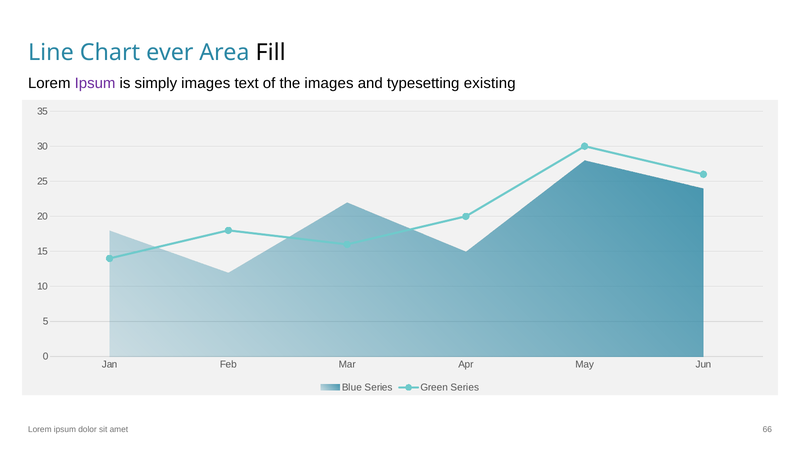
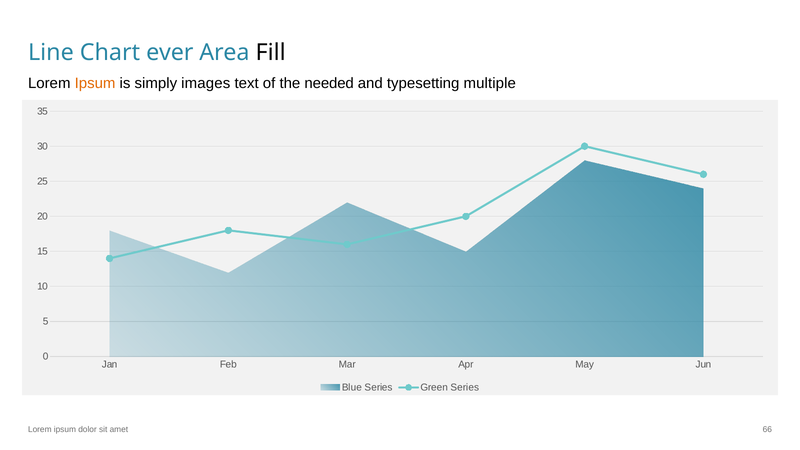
Ipsum at (95, 83) colour: purple -> orange
the images: images -> needed
existing: existing -> multiple
